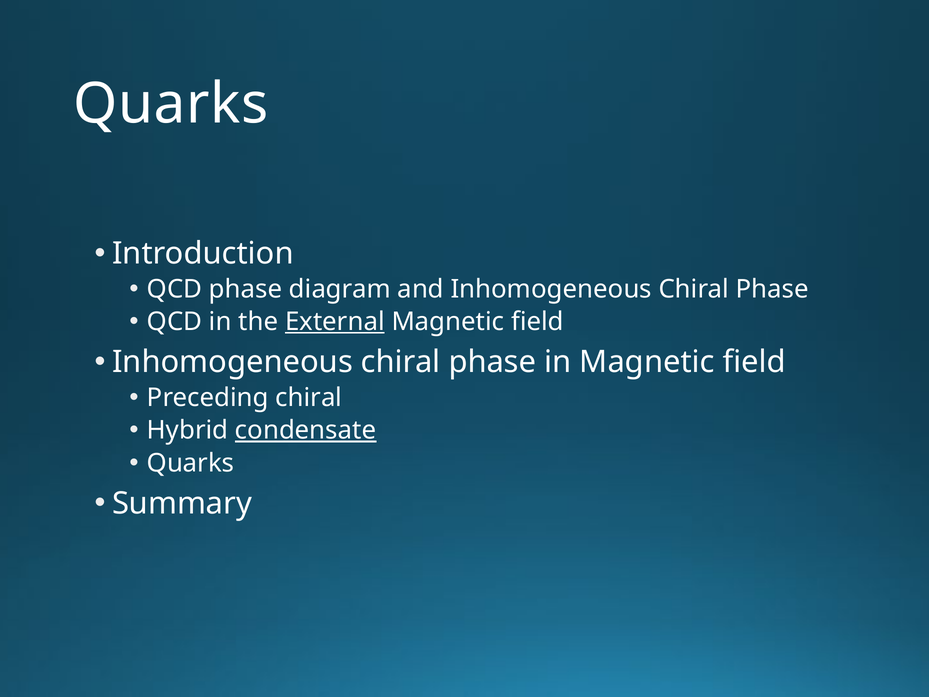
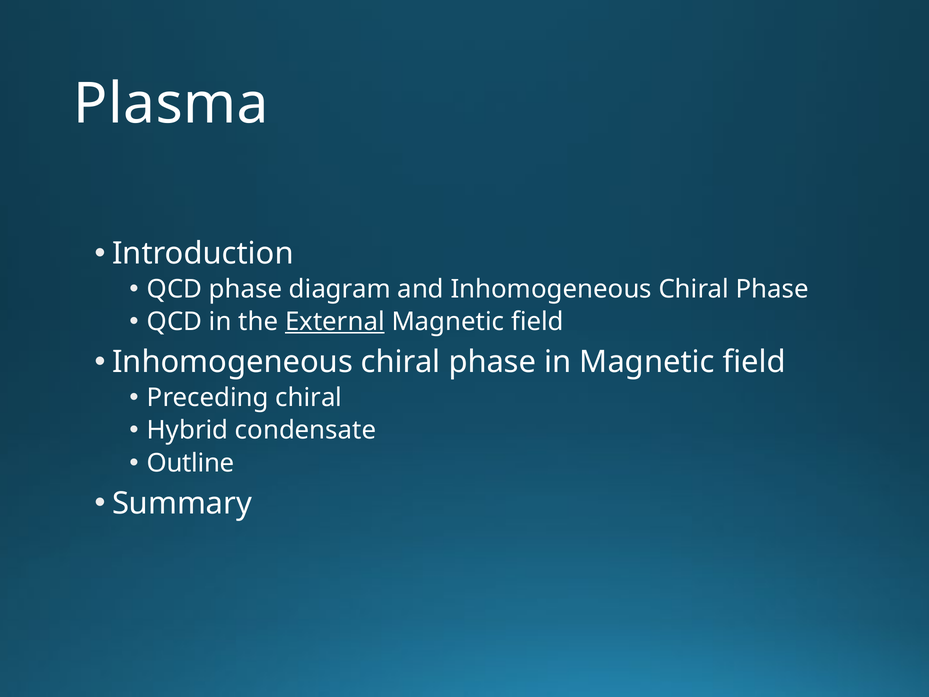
Quarks at (171, 104): Quarks -> Plasma
condensate underline: present -> none
Quarks at (191, 463): Quarks -> Outline
